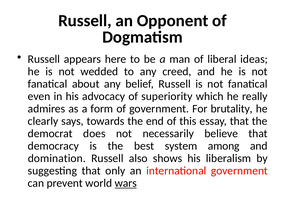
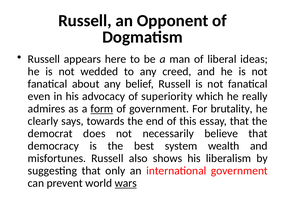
form underline: none -> present
among: among -> wealth
domination: domination -> misfortunes
